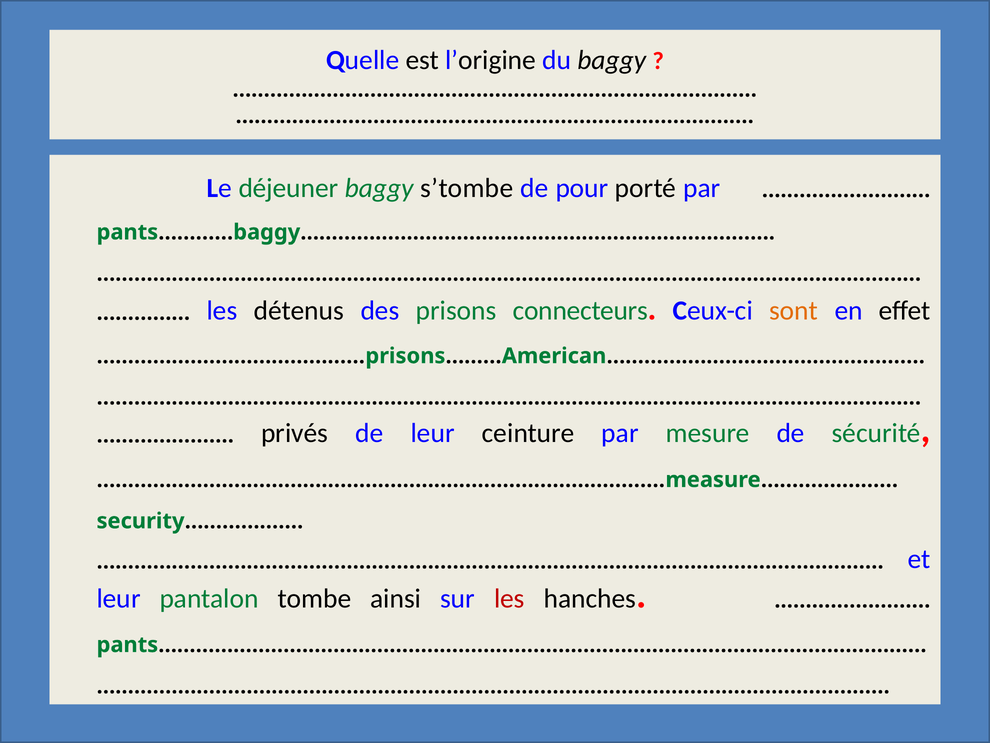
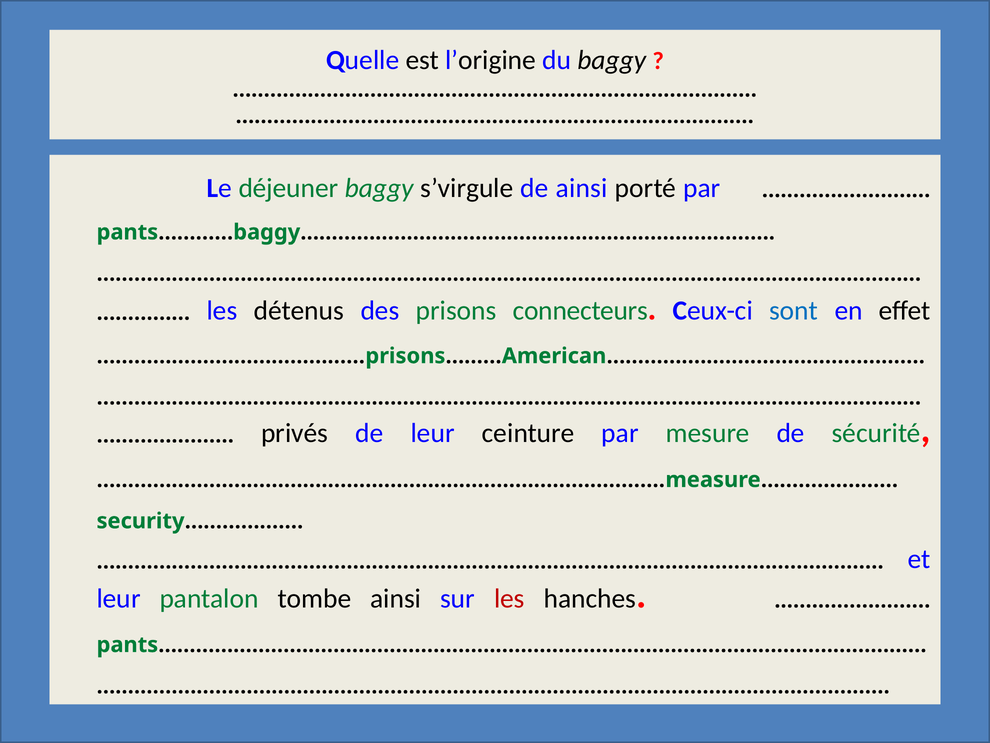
s’tombe: s’tombe -> s’virgule
de pour: pour -> ainsi
sont colour: orange -> blue
